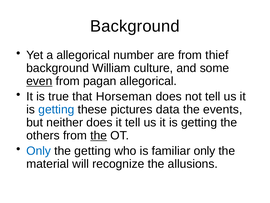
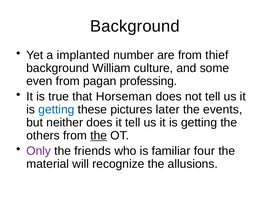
a allegorical: allegorical -> implanted
even underline: present -> none
pagan allegorical: allegorical -> professing
data: data -> later
Only at (39, 151) colour: blue -> purple
the getting: getting -> friends
familiar only: only -> four
